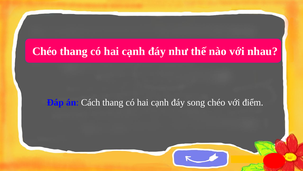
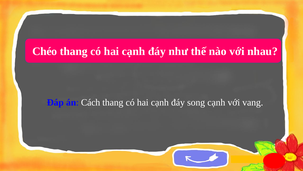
song chéo: chéo -> cạnh
điểm: điểm -> vang
